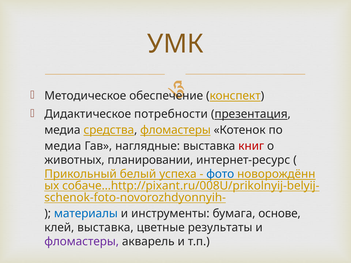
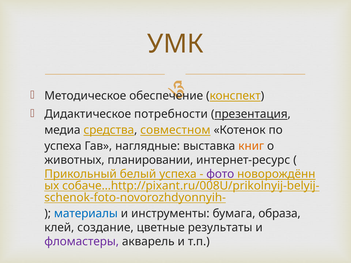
средства фломастеры: фломастеры -> совместном
медиа at (63, 146): медиа -> успеха
книг colour: red -> orange
фото colour: blue -> purple
основе: основе -> образа
клей выставка: выставка -> создание
